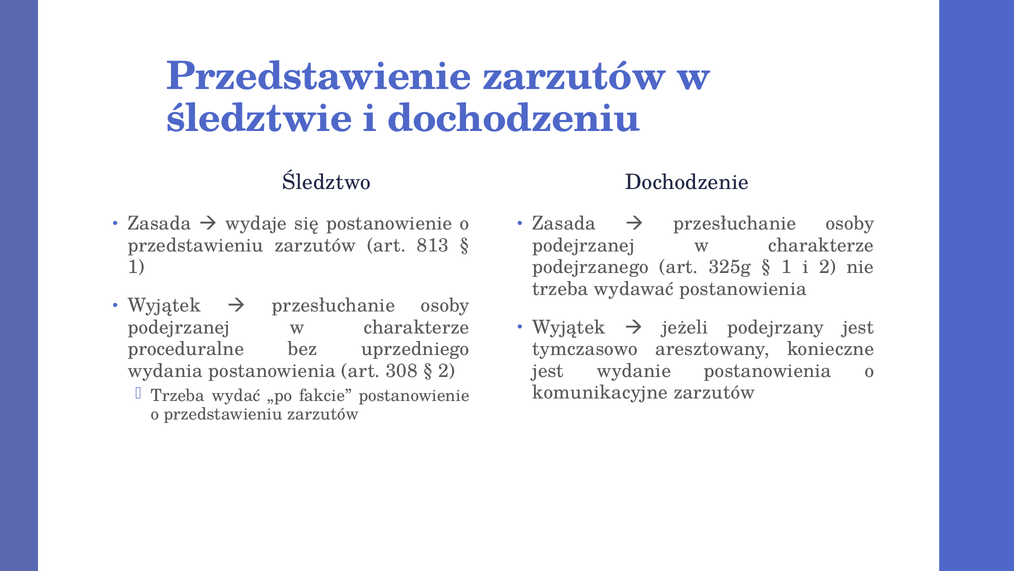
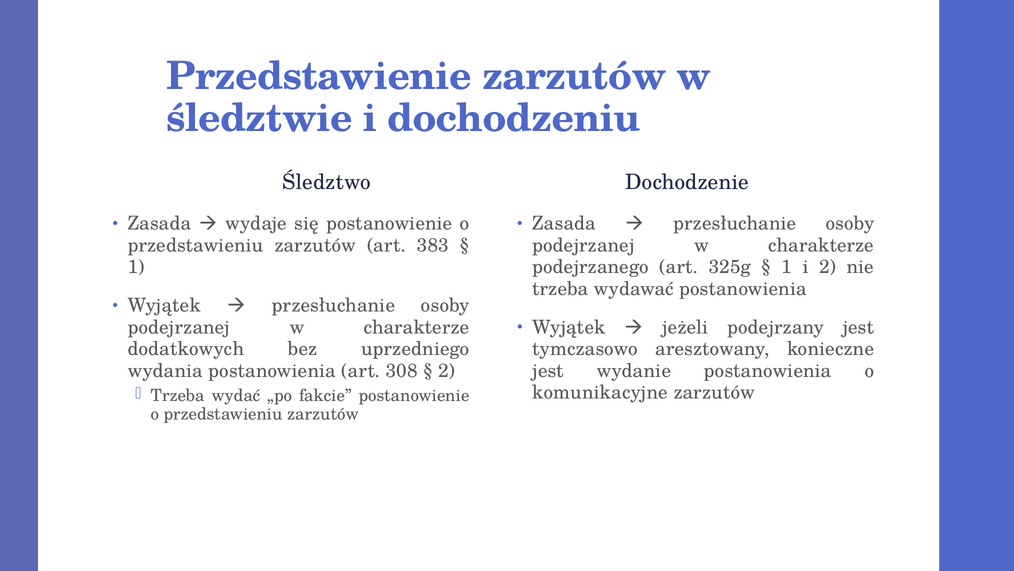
813: 813 -> 383
proceduralne: proceduralne -> dodatkowych
